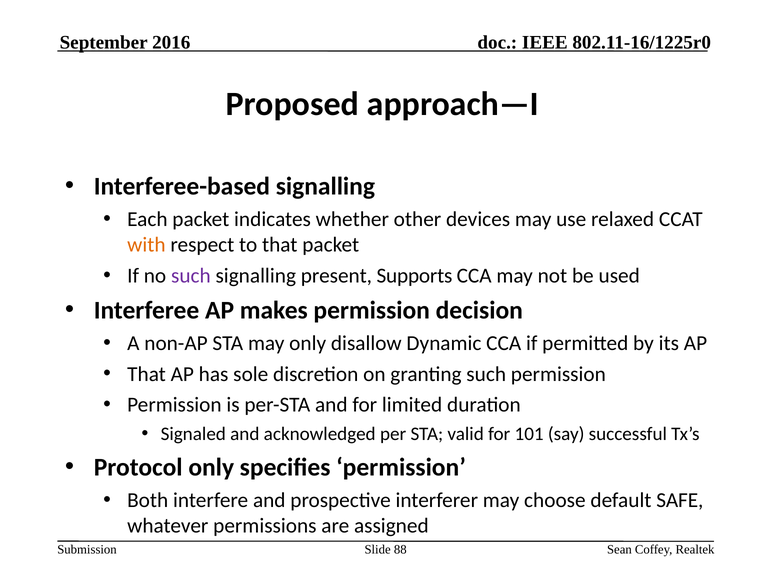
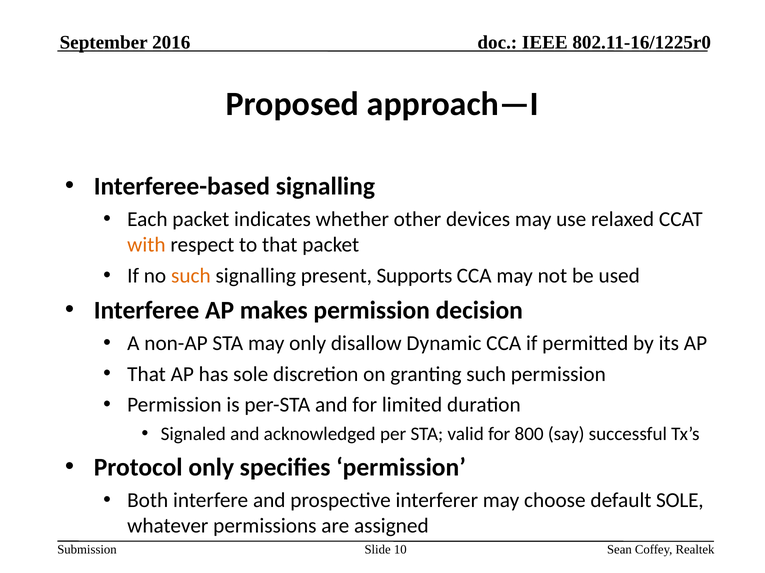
such at (191, 276) colour: purple -> orange
101: 101 -> 800
default SAFE: SAFE -> SOLE
88: 88 -> 10
